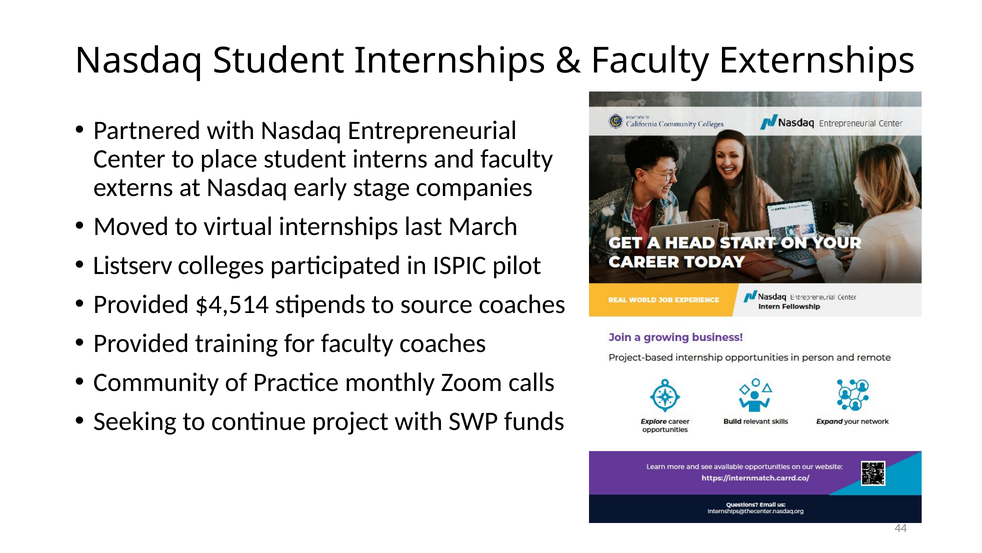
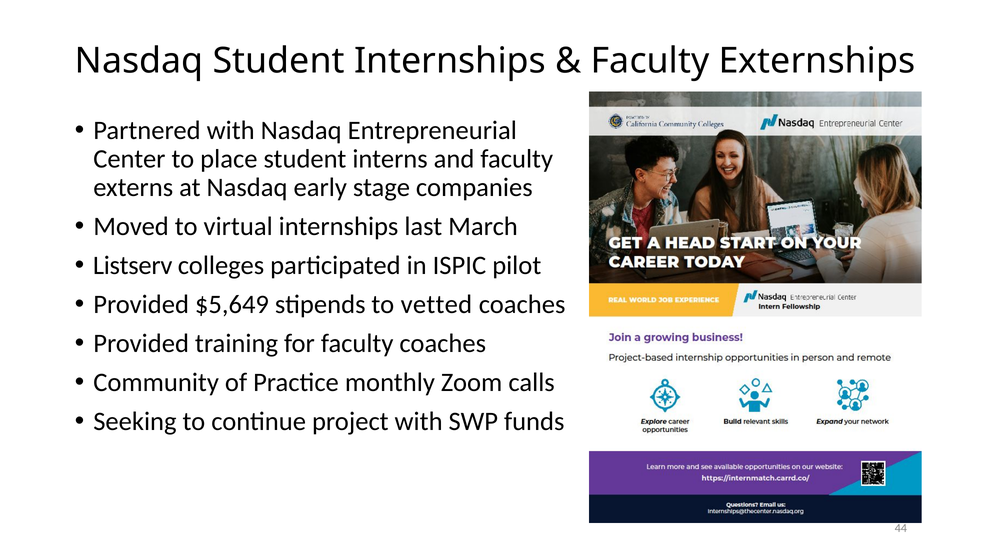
$4,514: $4,514 -> $5,649
source: source -> vetted
